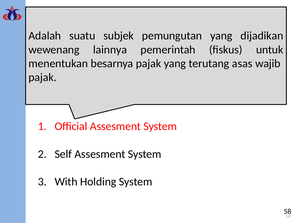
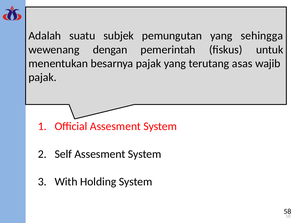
dijadikan: dijadikan -> sehingga
lainnya: lainnya -> dengan
